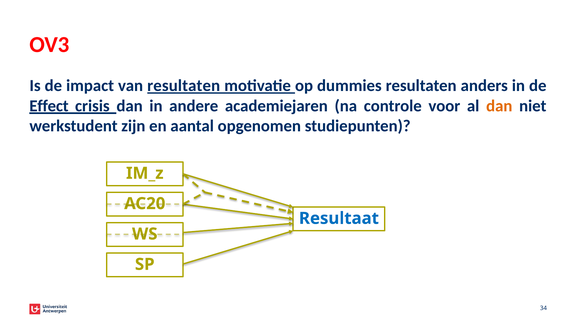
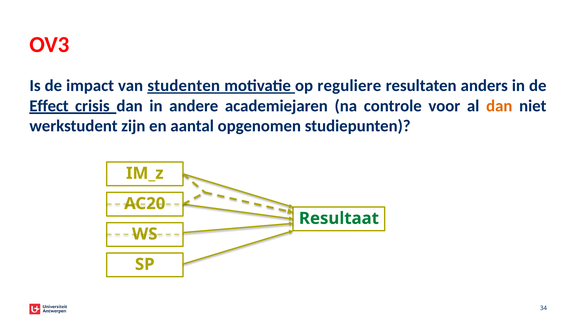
van resultaten: resultaten -> studenten
dummies: dummies -> reguliere
Resultaat colour: blue -> green
